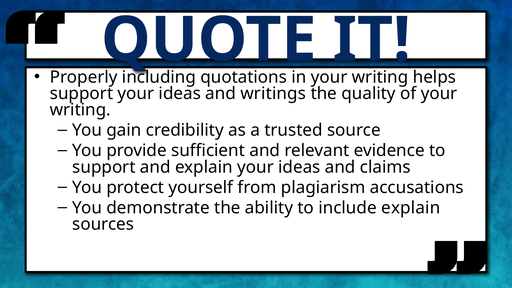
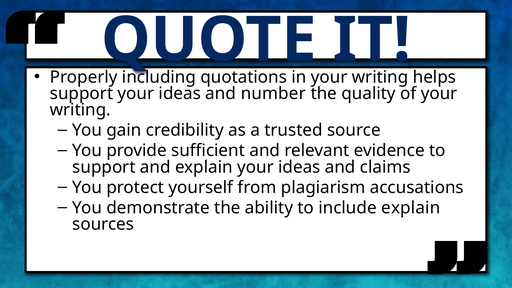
writings: writings -> number
